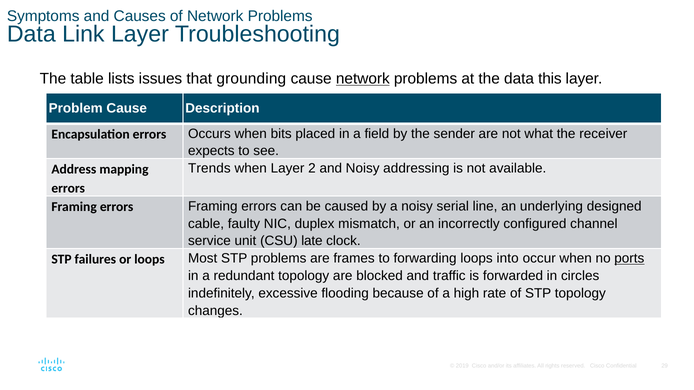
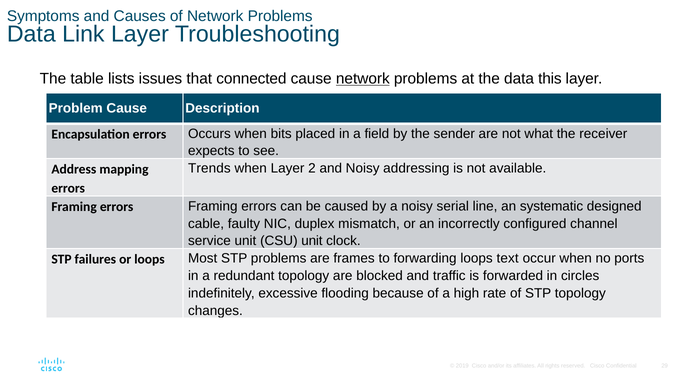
grounding: grounding -> connected
underlying: underlying -> systematic
CSU late: late -> unit
into: into -> text
ports underline: present -> none
